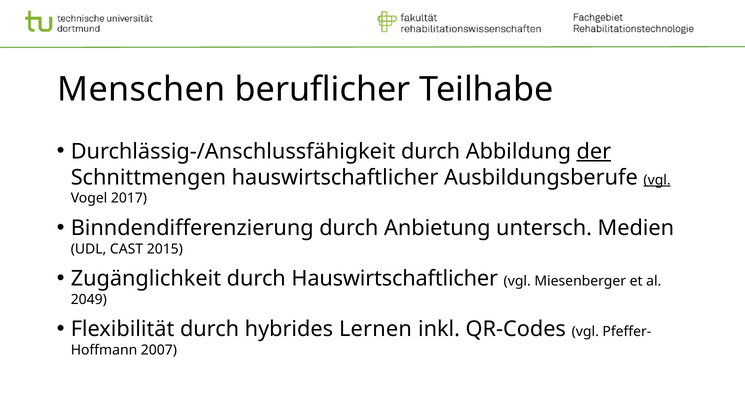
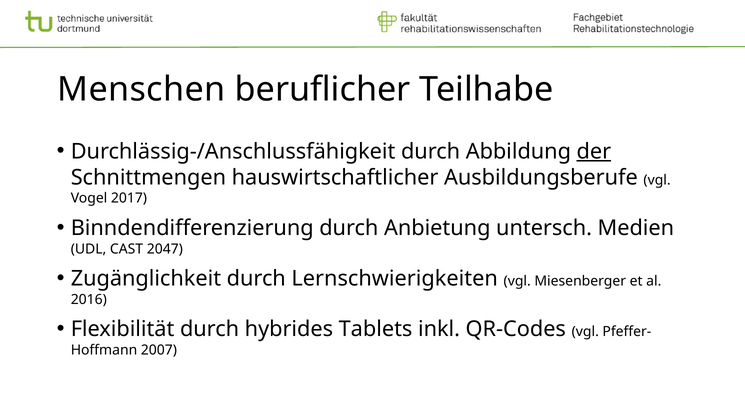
vgl at (657, 180) underline: present -> none
2015: 2015 -> 2047
durch Hauswirtschaftlicher: Hauswirtschaftlicher -> Lernschwierigkeiten
2049: 2049 -> 2016
Lernen: Lernen -> Tablets
